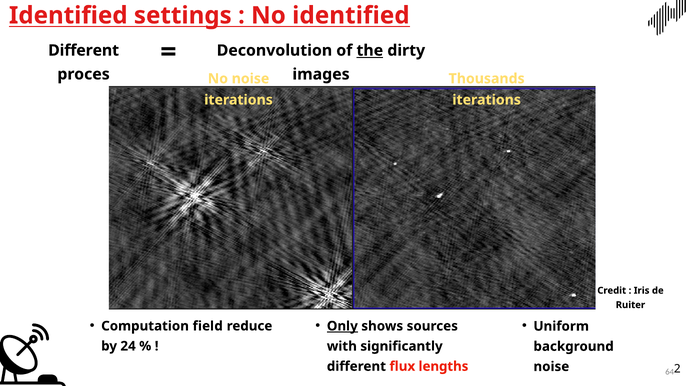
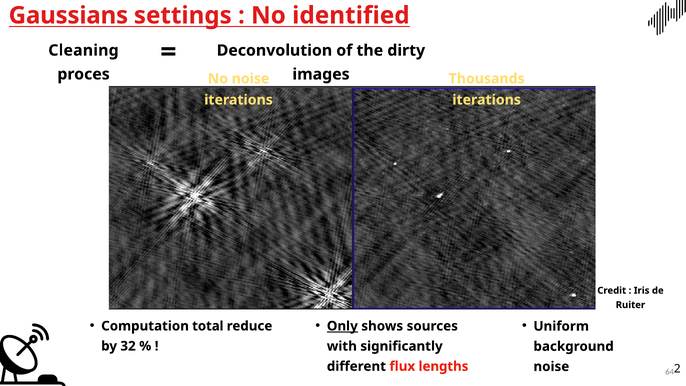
Identified at (68, 15): Identified -> Gaussians
Different at (84, 50): Different -> Cleaning
the underline: present -> none
field: field -> total
24: 24 -> 32
